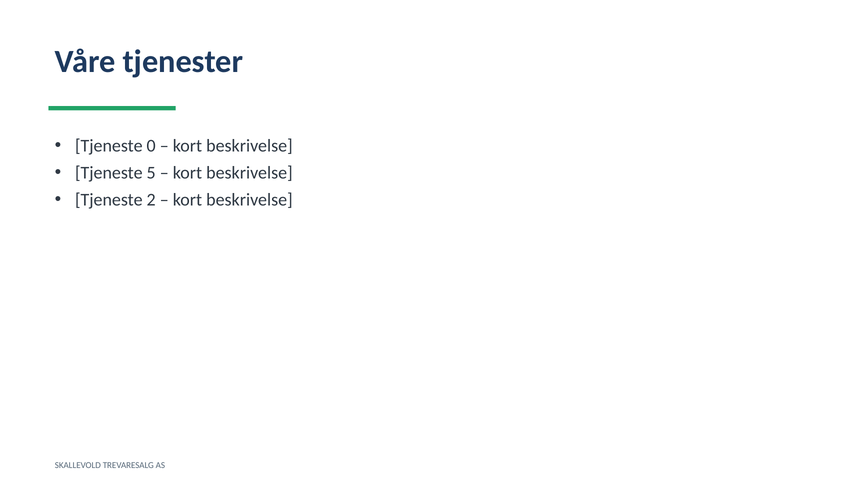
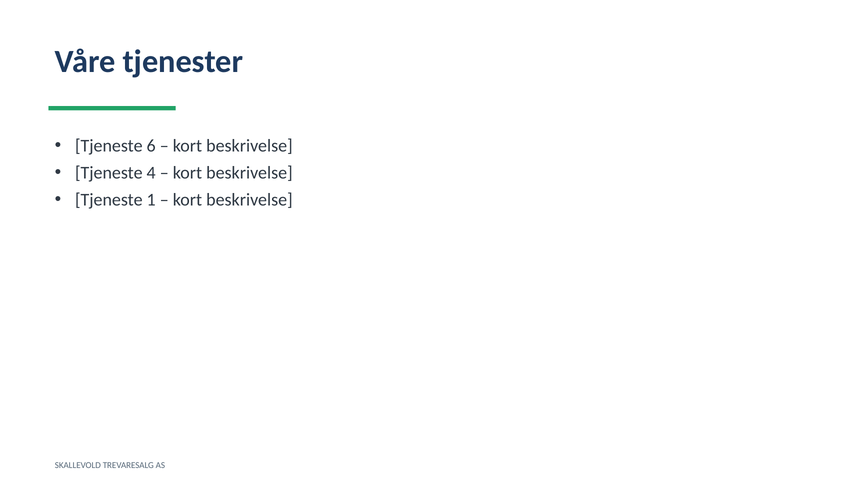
0: 0 -> 6
5: 5 -> 4
2: 2 -> 1
